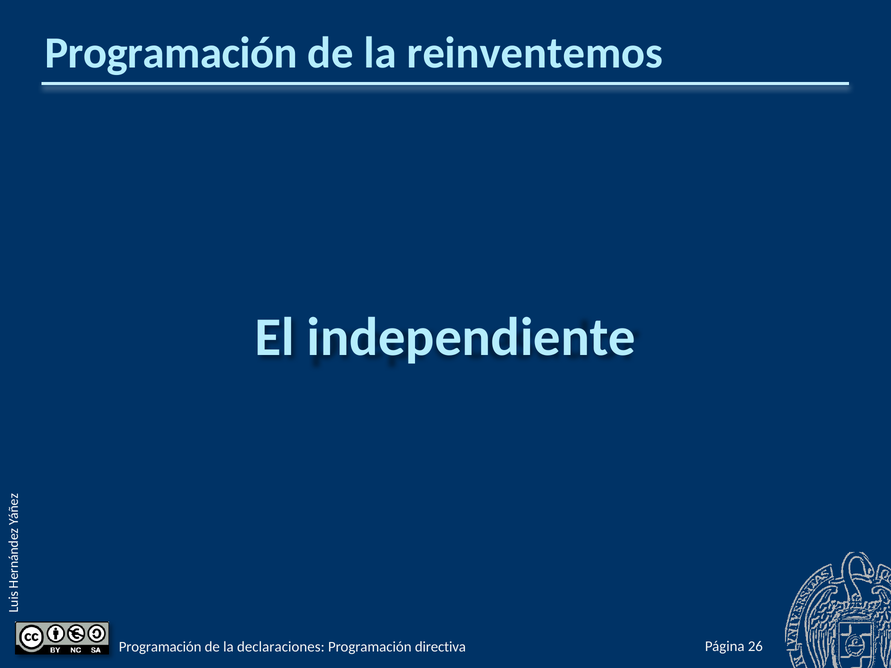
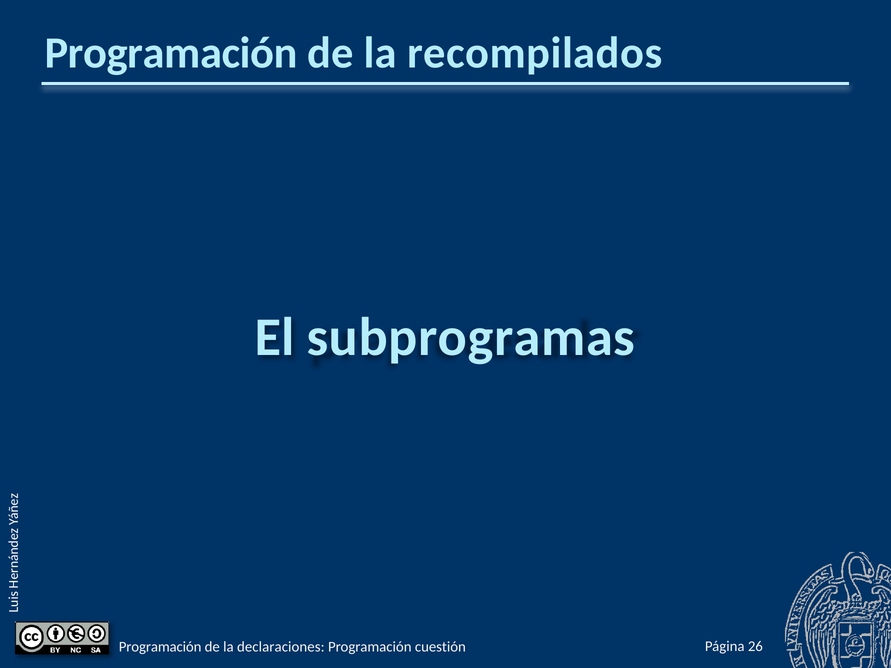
reinventemos: reinventemos -> recompilados
independiente: independiente -> subprogramas
directiva: directiva -> cuestión
